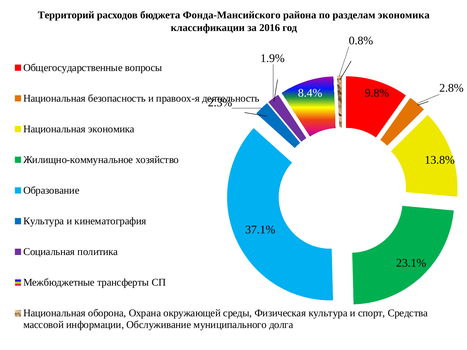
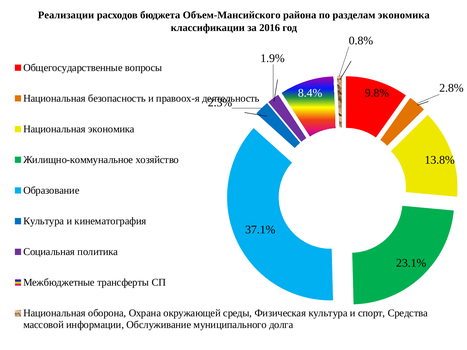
Территорий: Территорий -> Реализации
Фонда-Мансийского: Фонда-Мансийского -> Объем-Мансийского
